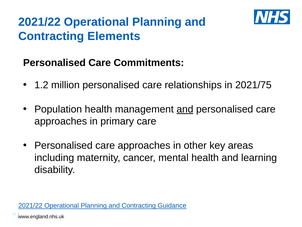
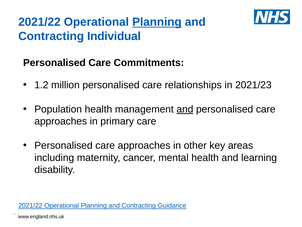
Planning at (157, 22) underline: none -> present
Elements: Elements -> Individual
2021/75: 2021/75 -> 2021/23
